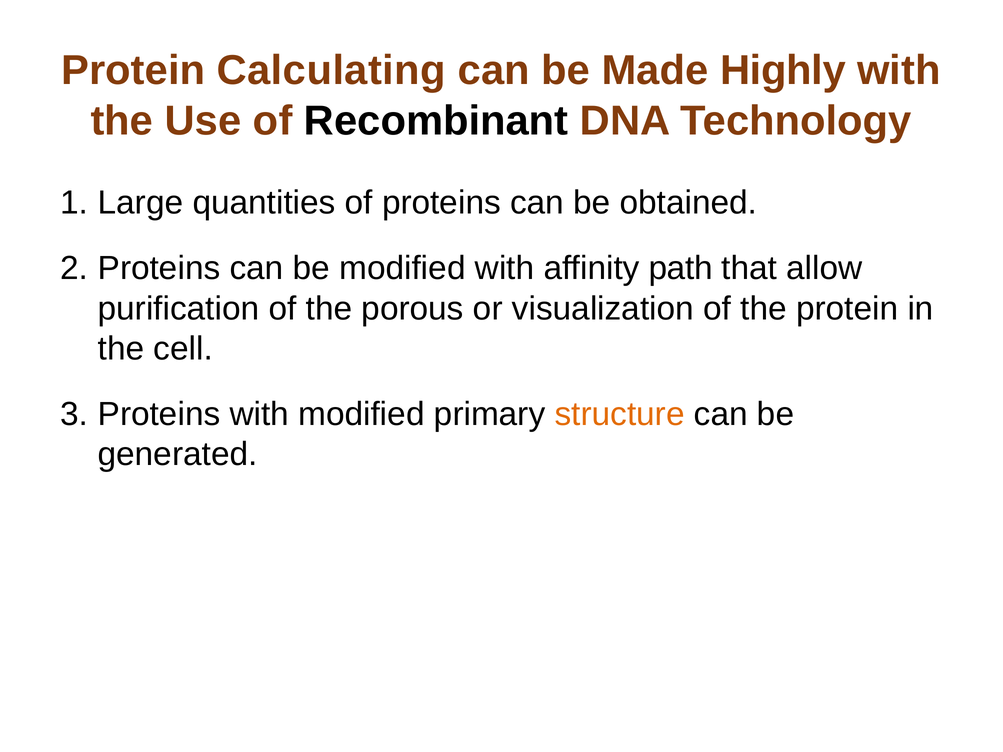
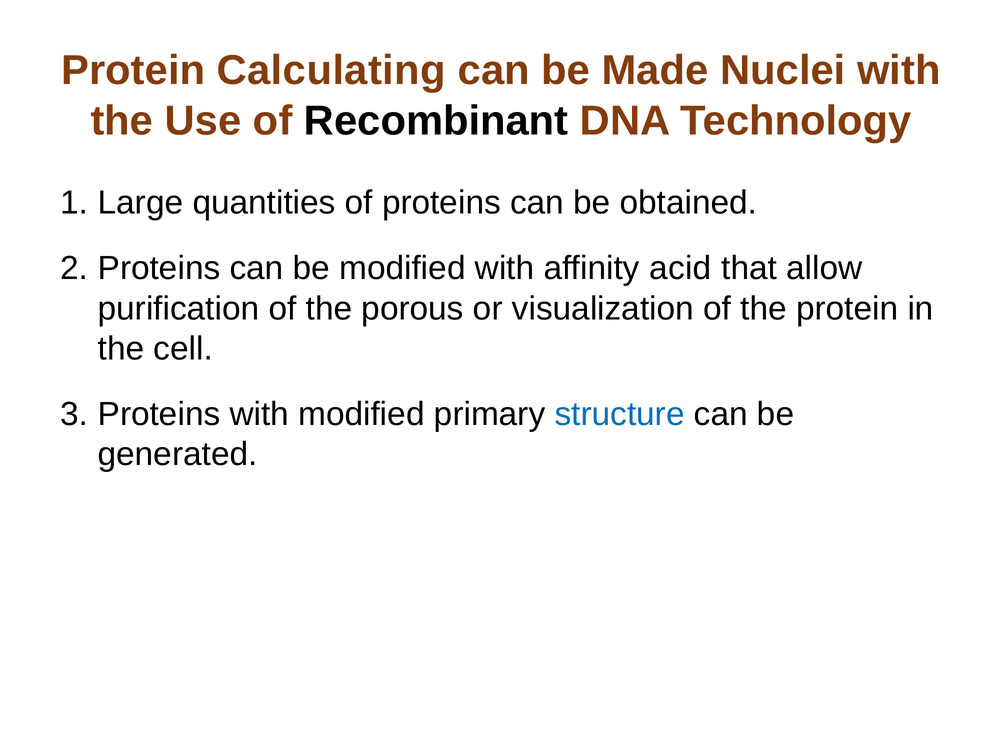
Highly: Highly -> Nuclei
path: path -> acid
structure colour: orange -> blue
